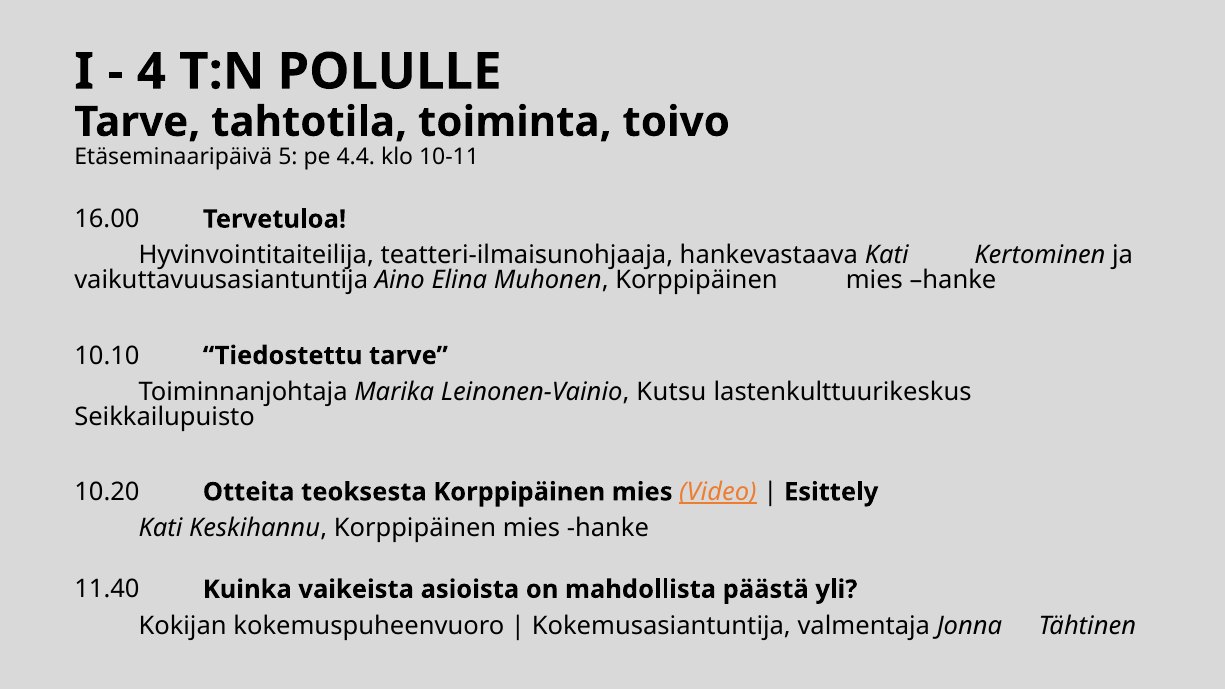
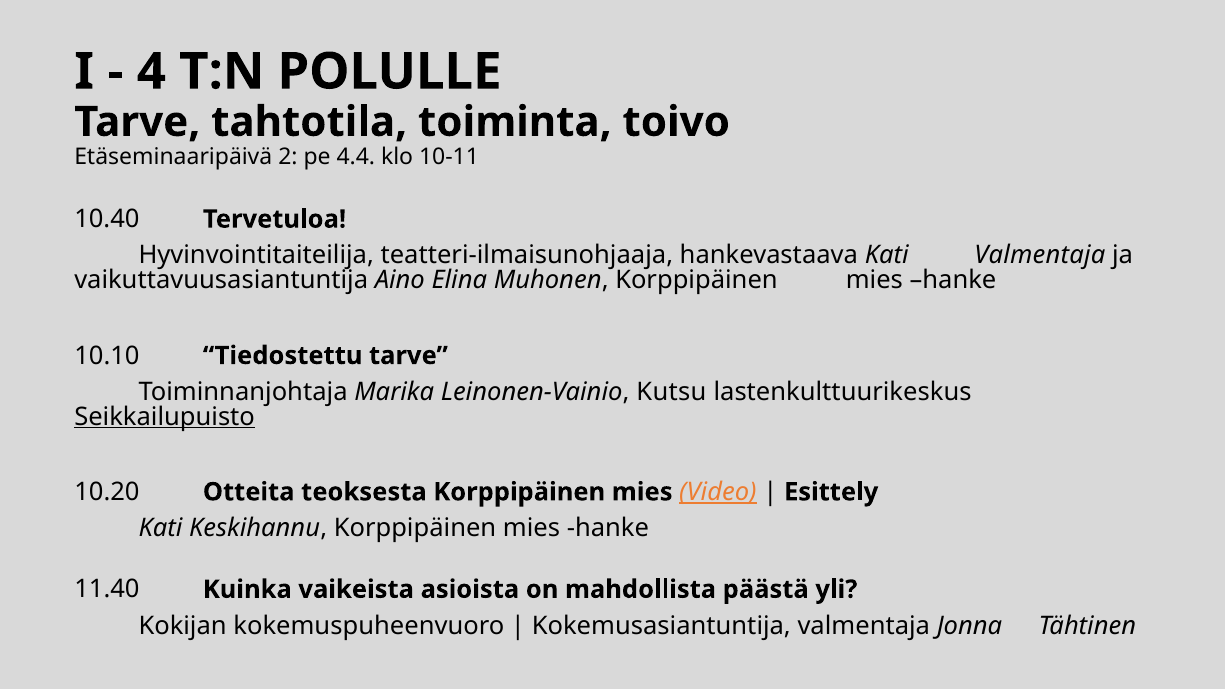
5: 5 -> 2
16.00: 16.00 -> 10.40
Kati Kertominen: Kertominen -> Valmentaja
Seikkailupuisto underline: none -> present
